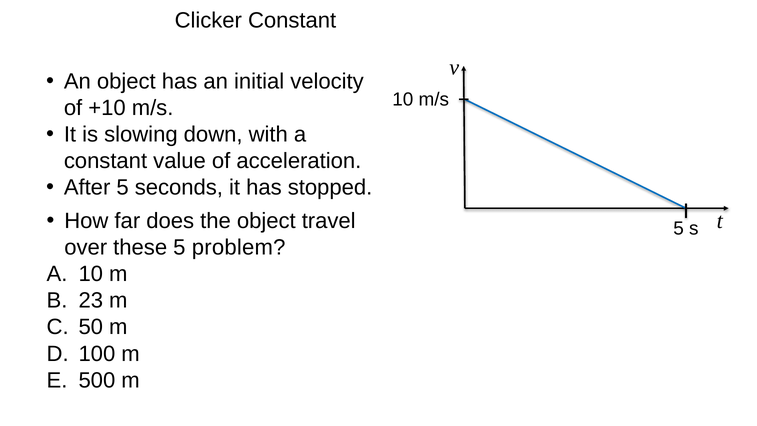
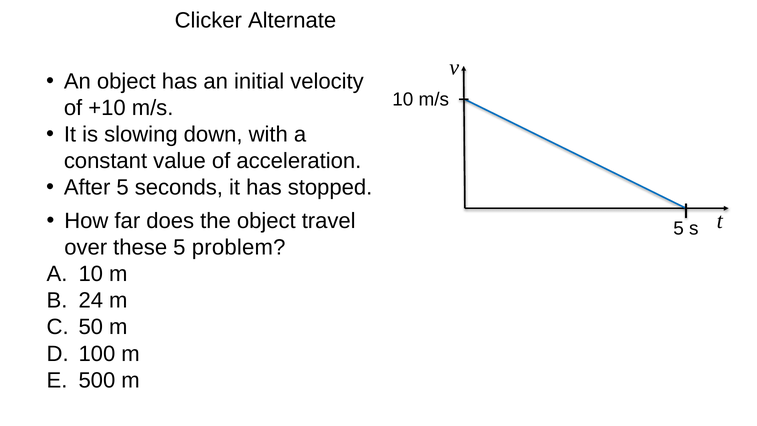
Clicker Constant: Constant -> Alternate
23: 23 -> 24
